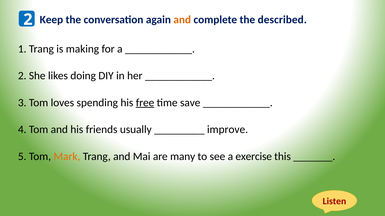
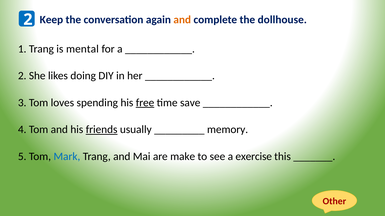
described: described -> dollhouse
making: making -> mental
friends underline: none -> present
improve: improve -> memory
Mark colour: orange -> blue
many: many -> make
Listen: Listen -> Other
